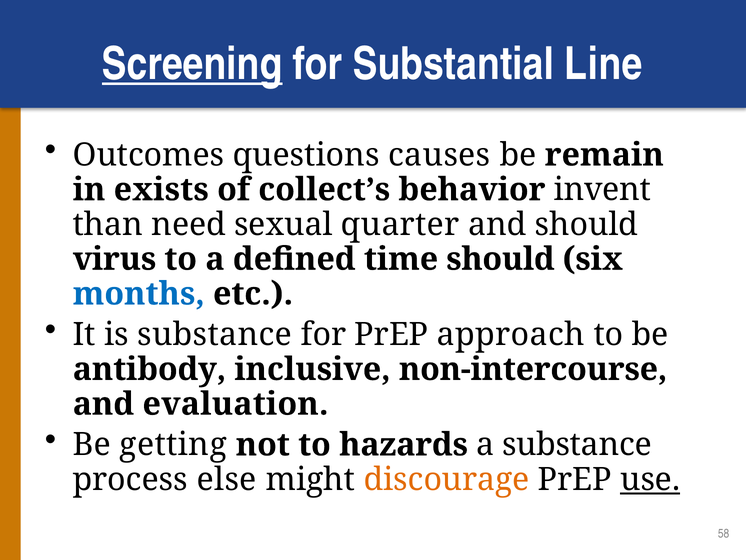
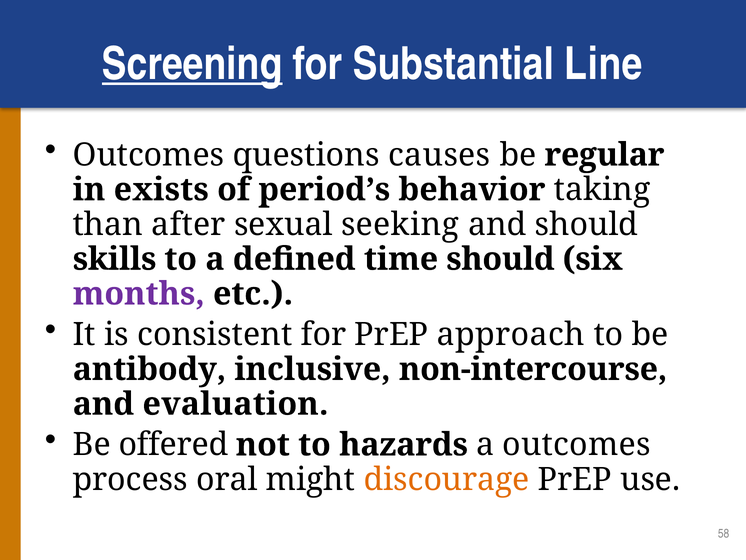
remain: remain -> regular
collect’s: collect’s -> period’s
invent: invent -> taking
need: need -> after
quarter: quarter -> seeking
virus: virus -> skills
months colour: blue -> purple
is substance: substance -> consistent
getting: getting -> offered
a substance: substance -> outcomes
else: else -> oral
use underline: present -> none
